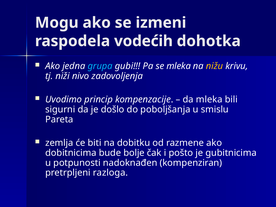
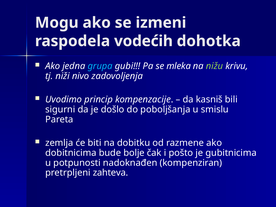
nižu colour: yellow -> light green
da mleka: mleka -> kasniš
razloga: razloga -> zahteva
